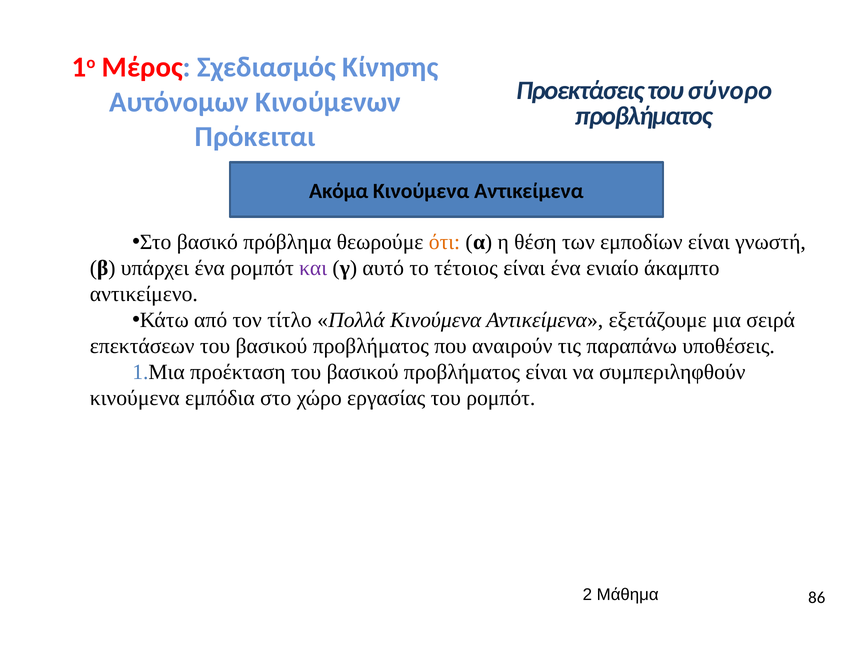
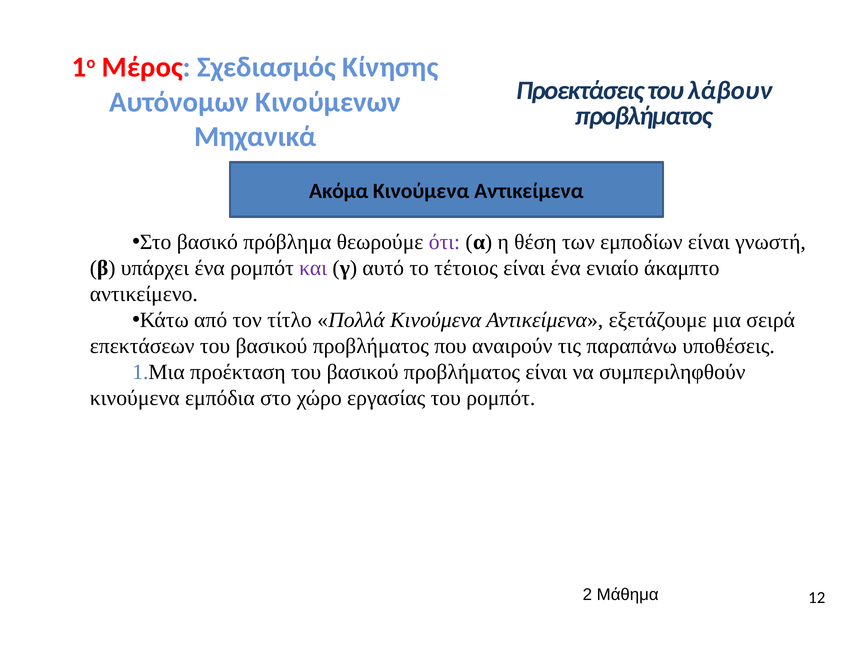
σύνορο: σύνορο -> λάβουν
Πρόκειται: Πρόκειται -> Μηχανικά
ότι colour: orange -> purple
86: 86 -> 12
